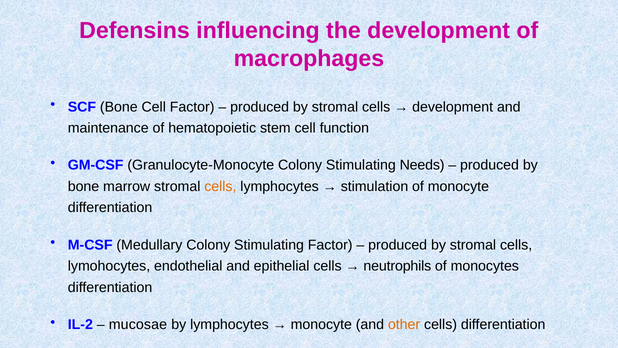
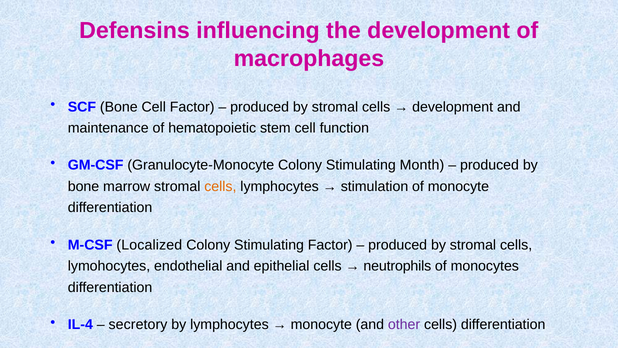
Needs: Needs -> Month
Medullary: Medullary -> Localized
IL-2: IL-2 -> IL-4
mucosae: mucosae -> secretory
other colour: orange -> purple
